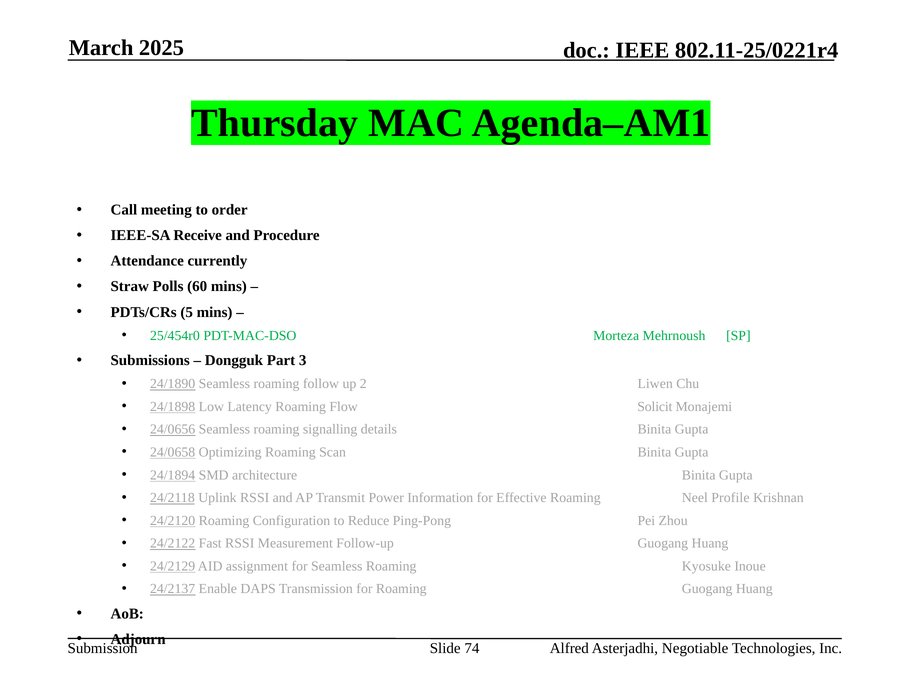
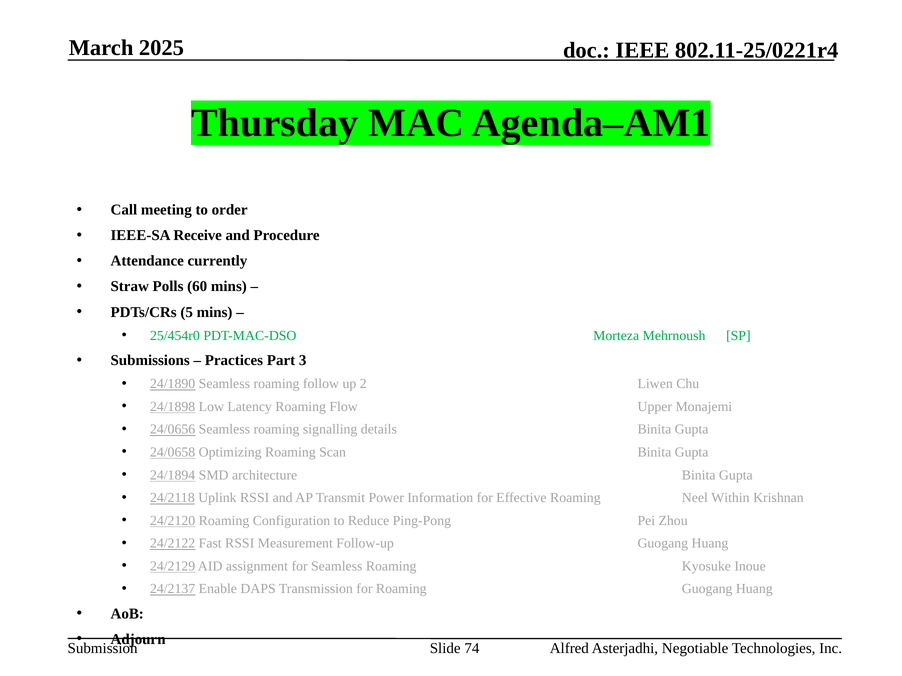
Dongguk: Dongguk -> Practices
Solicit: Solicit -> Upper
Profile: Profile -> Within
